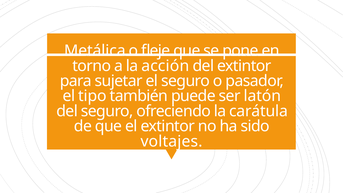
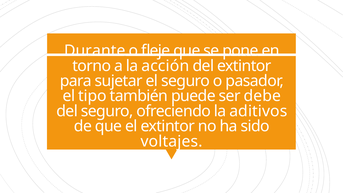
Metálica: Metálica -> Durante
latón: latón -> debe
carátula: carátula -> aditivos
